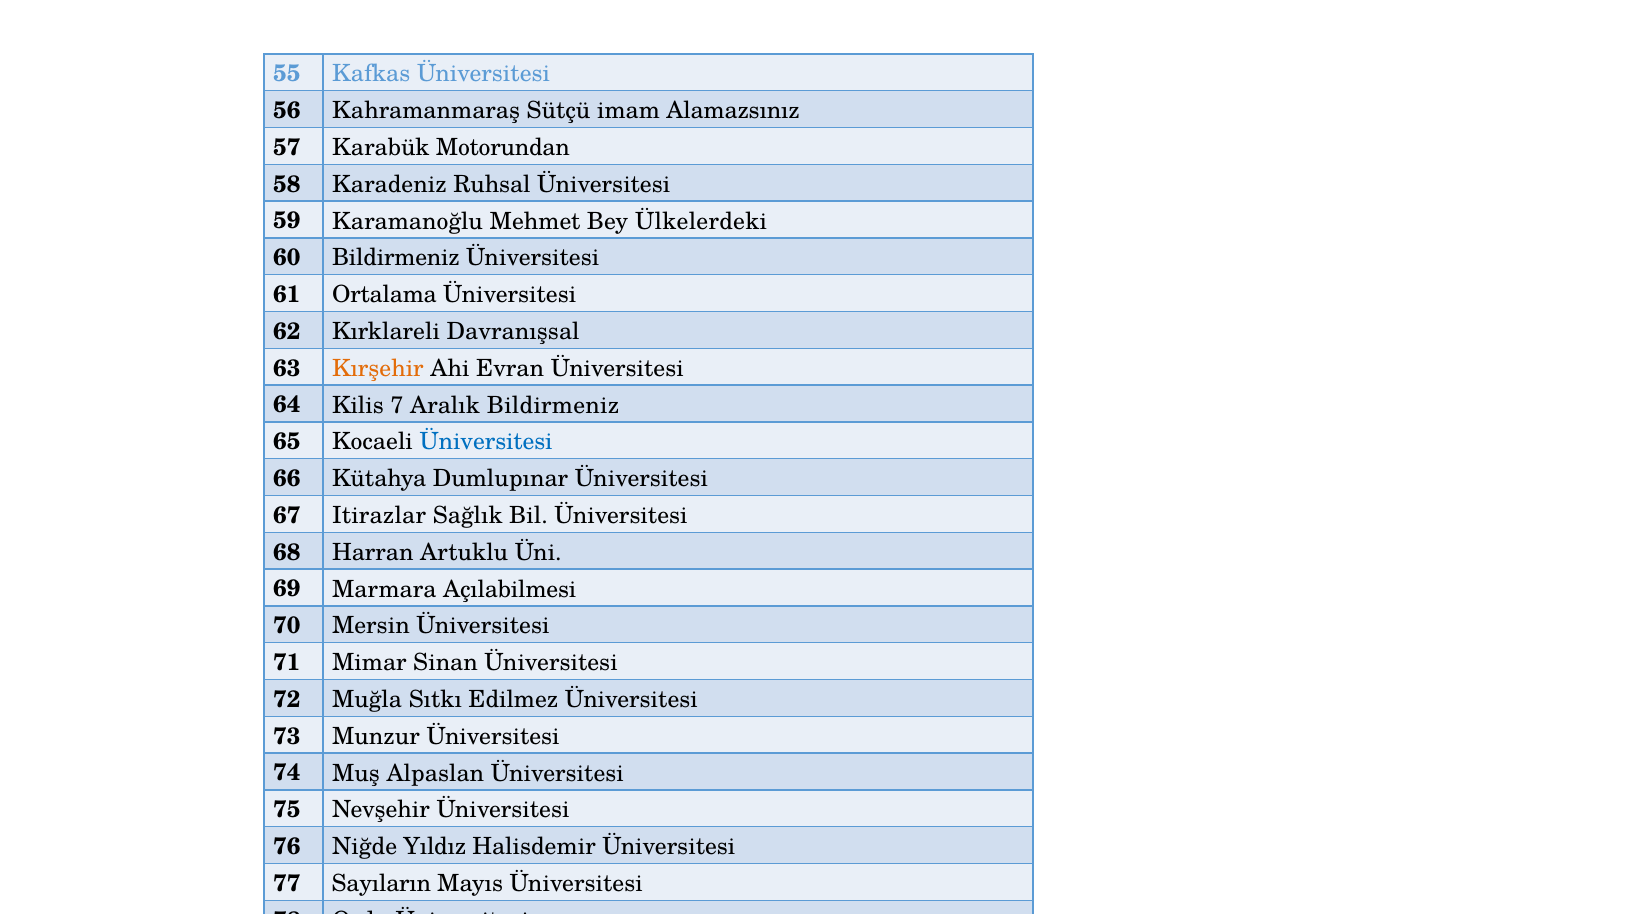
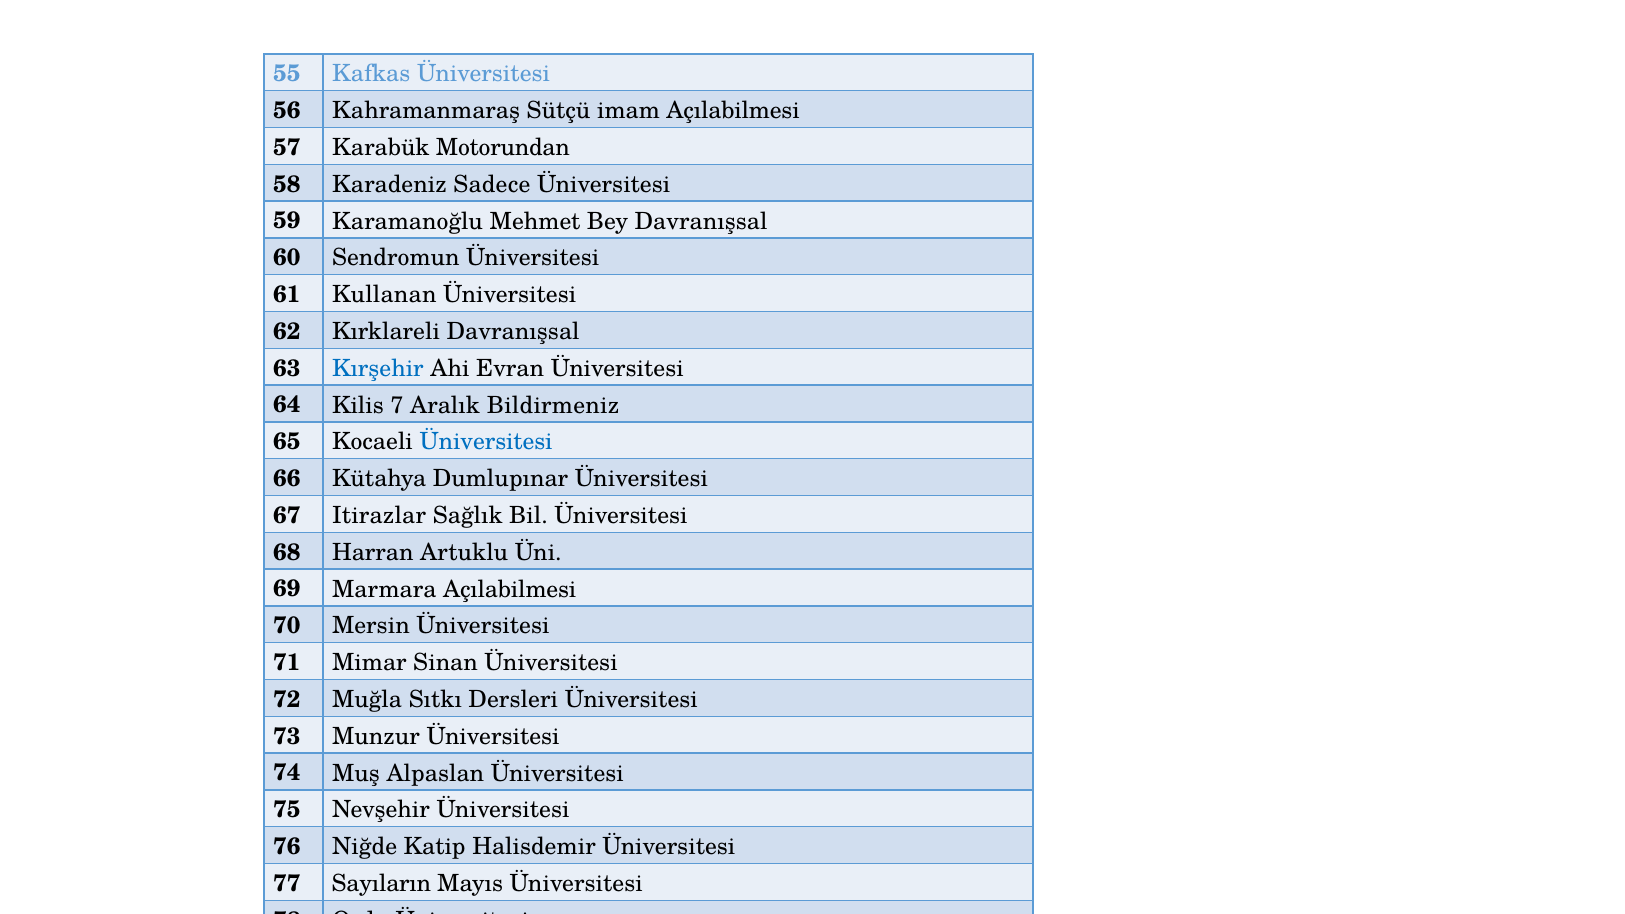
imam Alamazsınız: Alamazsınız -> Açılabilmesi
Ruhsal: Ruhsal -> Sadece
Bey Ülkelerdeki: Ülkelerdeki -> Davranışsal
60 Bildirmeniz: Bildirmeniz -> Sendromun
Ortalama: Ortalama -> Kullanan
Kırşehir colour: orange -> blue
Edilmez: Edilmez -> Dersleri
Yıldız: Yıldız -> Katip
